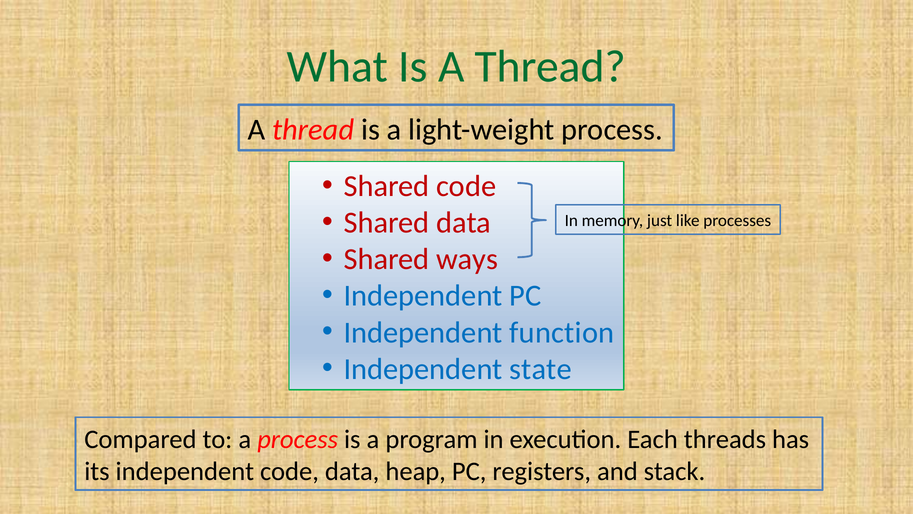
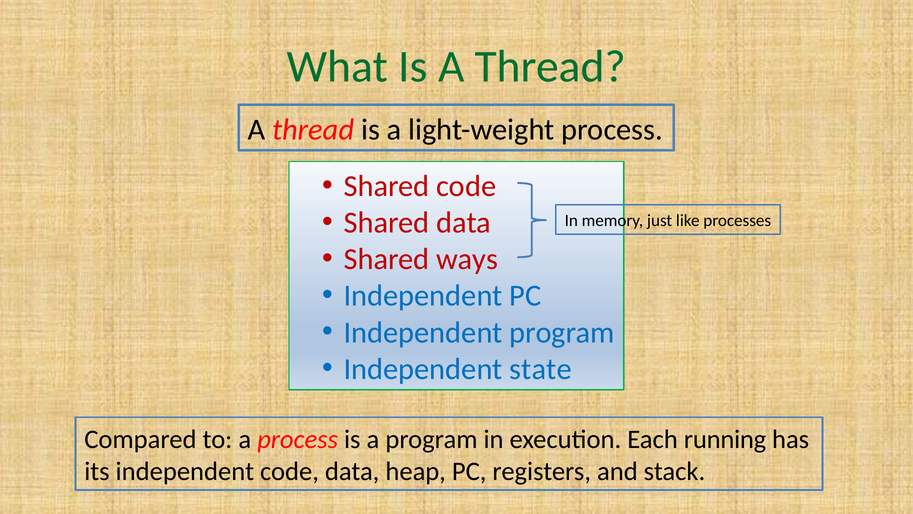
Independent function: function -> program
threads: threads -> running
